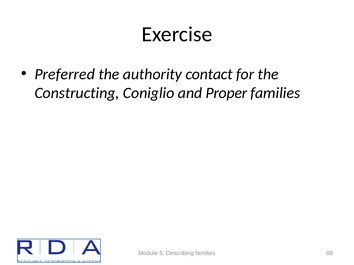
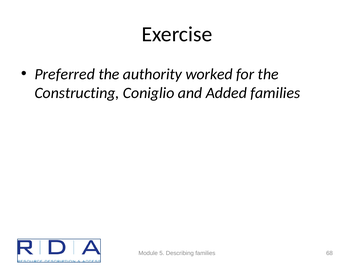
contact: contact -> worked
Proper: Proper -> Added
